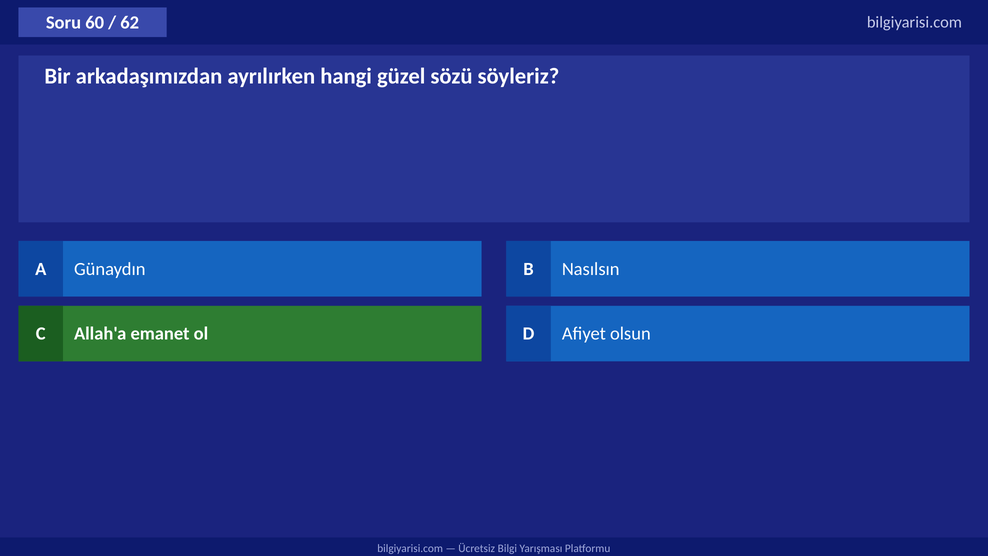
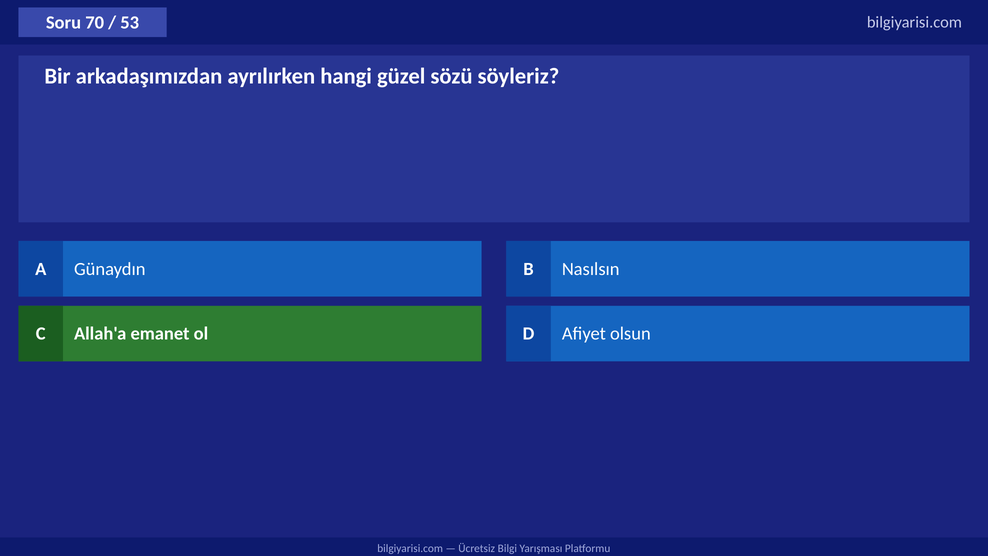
60: 60 -> 70
62: 62 -> 53
